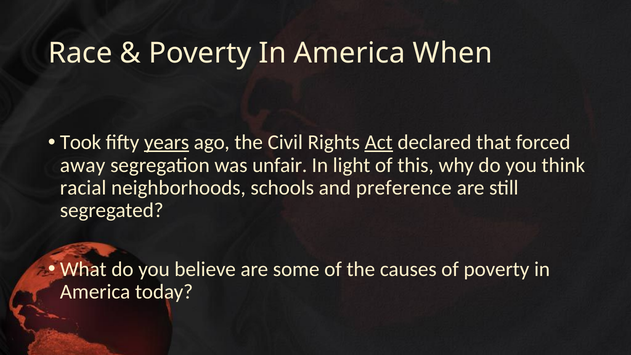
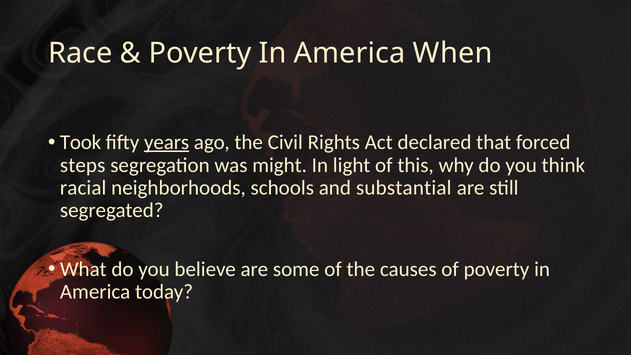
Act underline: present -> none
away: away -> steps
unfair: unfair -> might
preference: preference -> substantial
